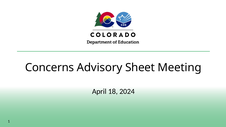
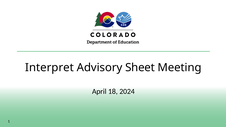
Concerns: Concerns -> Interpret
